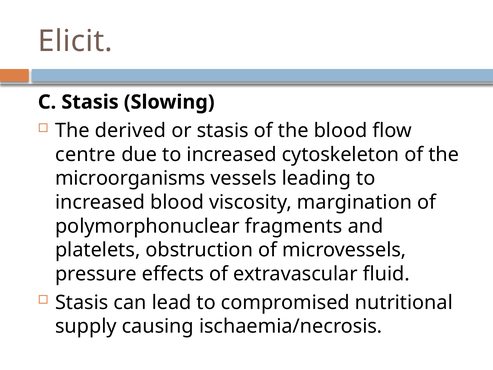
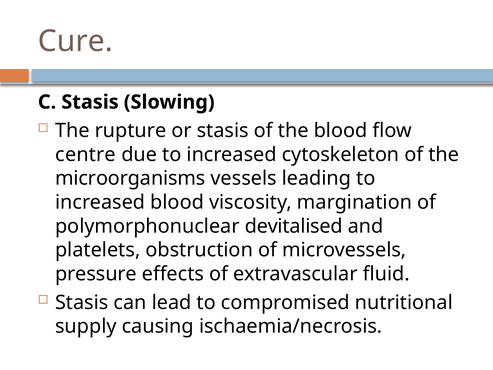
Elicit: Elicit -> Cure
derived: derived -> rupture
fragments: fragments -> devitalised
